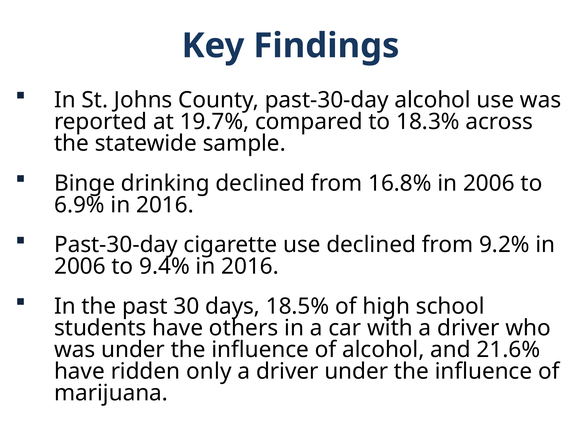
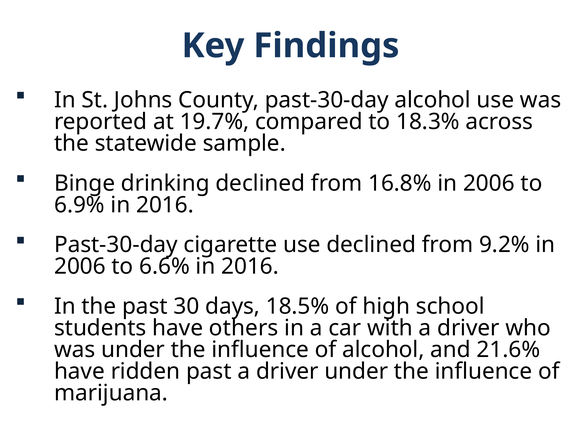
9.4%: 9.4% -> 6.6%
ridden only: only -> past
